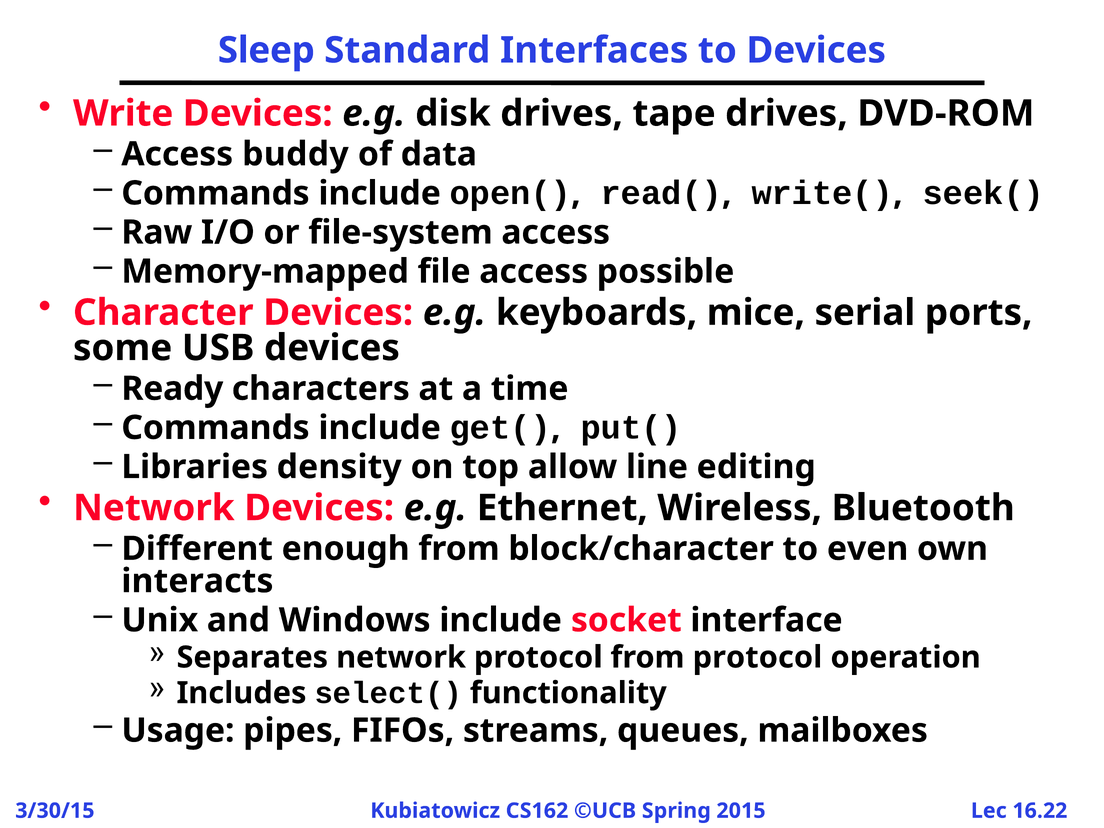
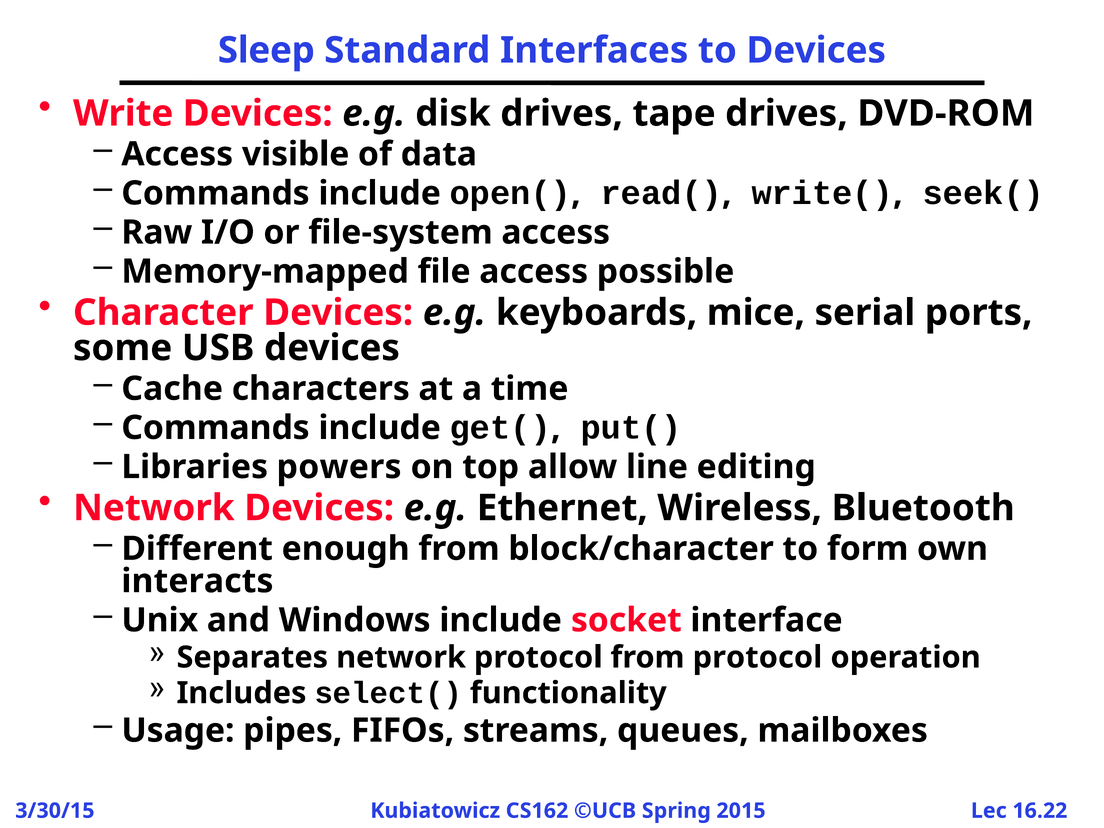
buddy: buddy -> visible
Ready: Ready -> Cache
density: density -> powers
even: even -> form
